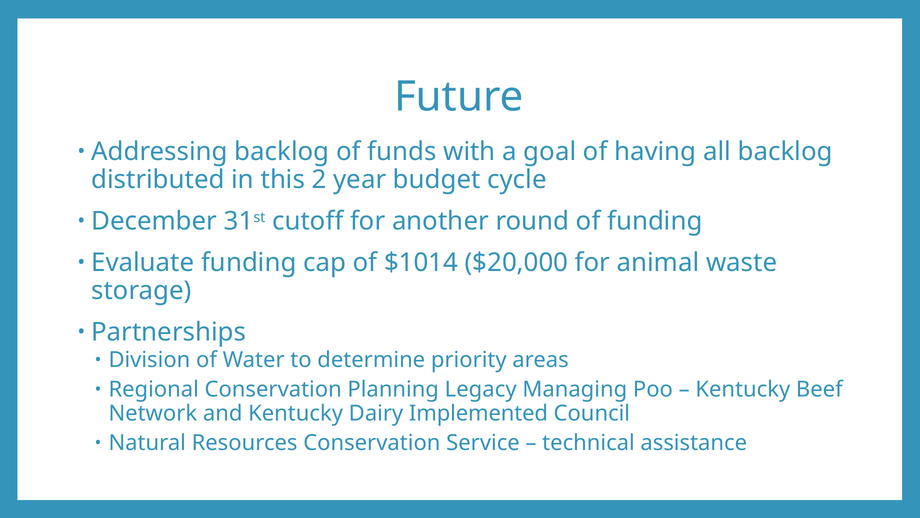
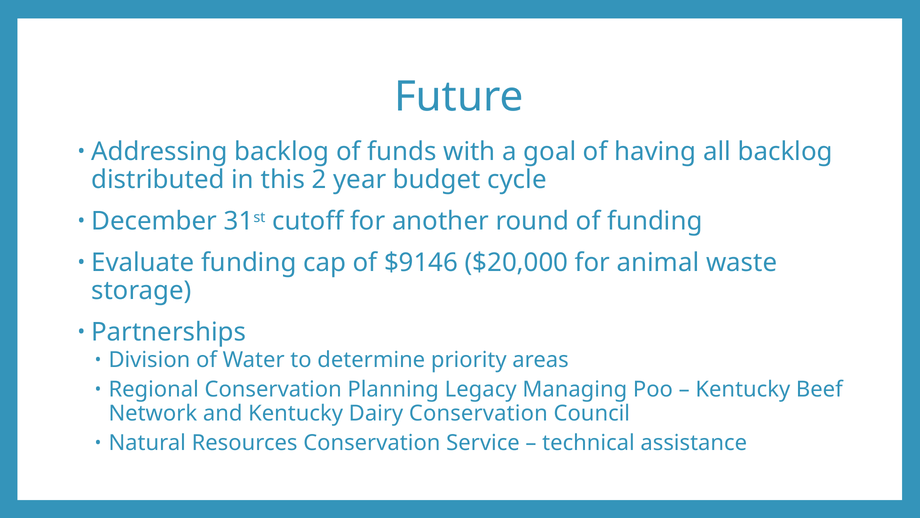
$1014: $1014 -> $9146
Dairy Implemented: Implemented -> Conservation
